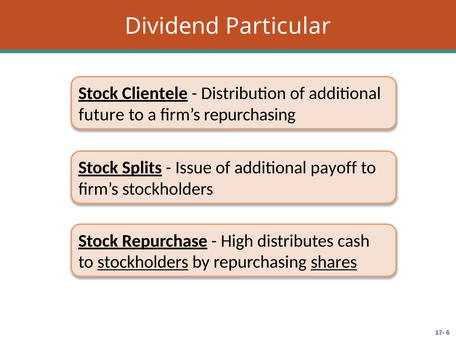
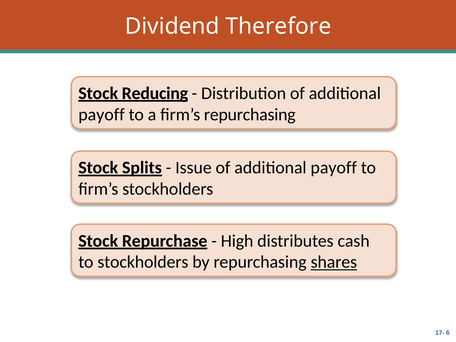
Particular: Particular -> Therefore
Clientele: Clientele -> Reducing
future at (101, 115): future -> payoff
stockholders at (143, 262) underline: present -> none
